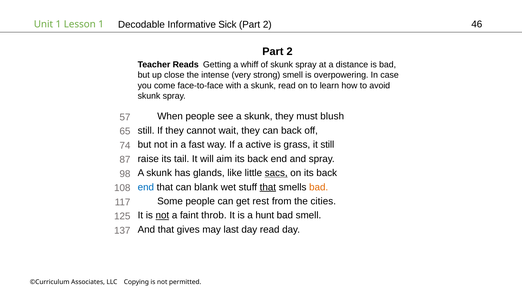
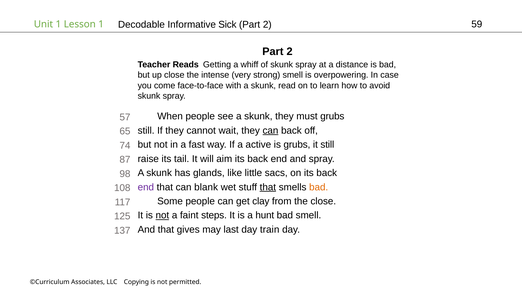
46: 46 -> 59
must blush: blush -> grubs
can at (270, 130) underline: none -> present
is grass: grass -> grubs
sacs underline: present -> none
end at (146, 187) colour: blue -> purple
rest: rest -> clay
the cities: cities -> close
throb: throb -> steps
day read: read -> train
